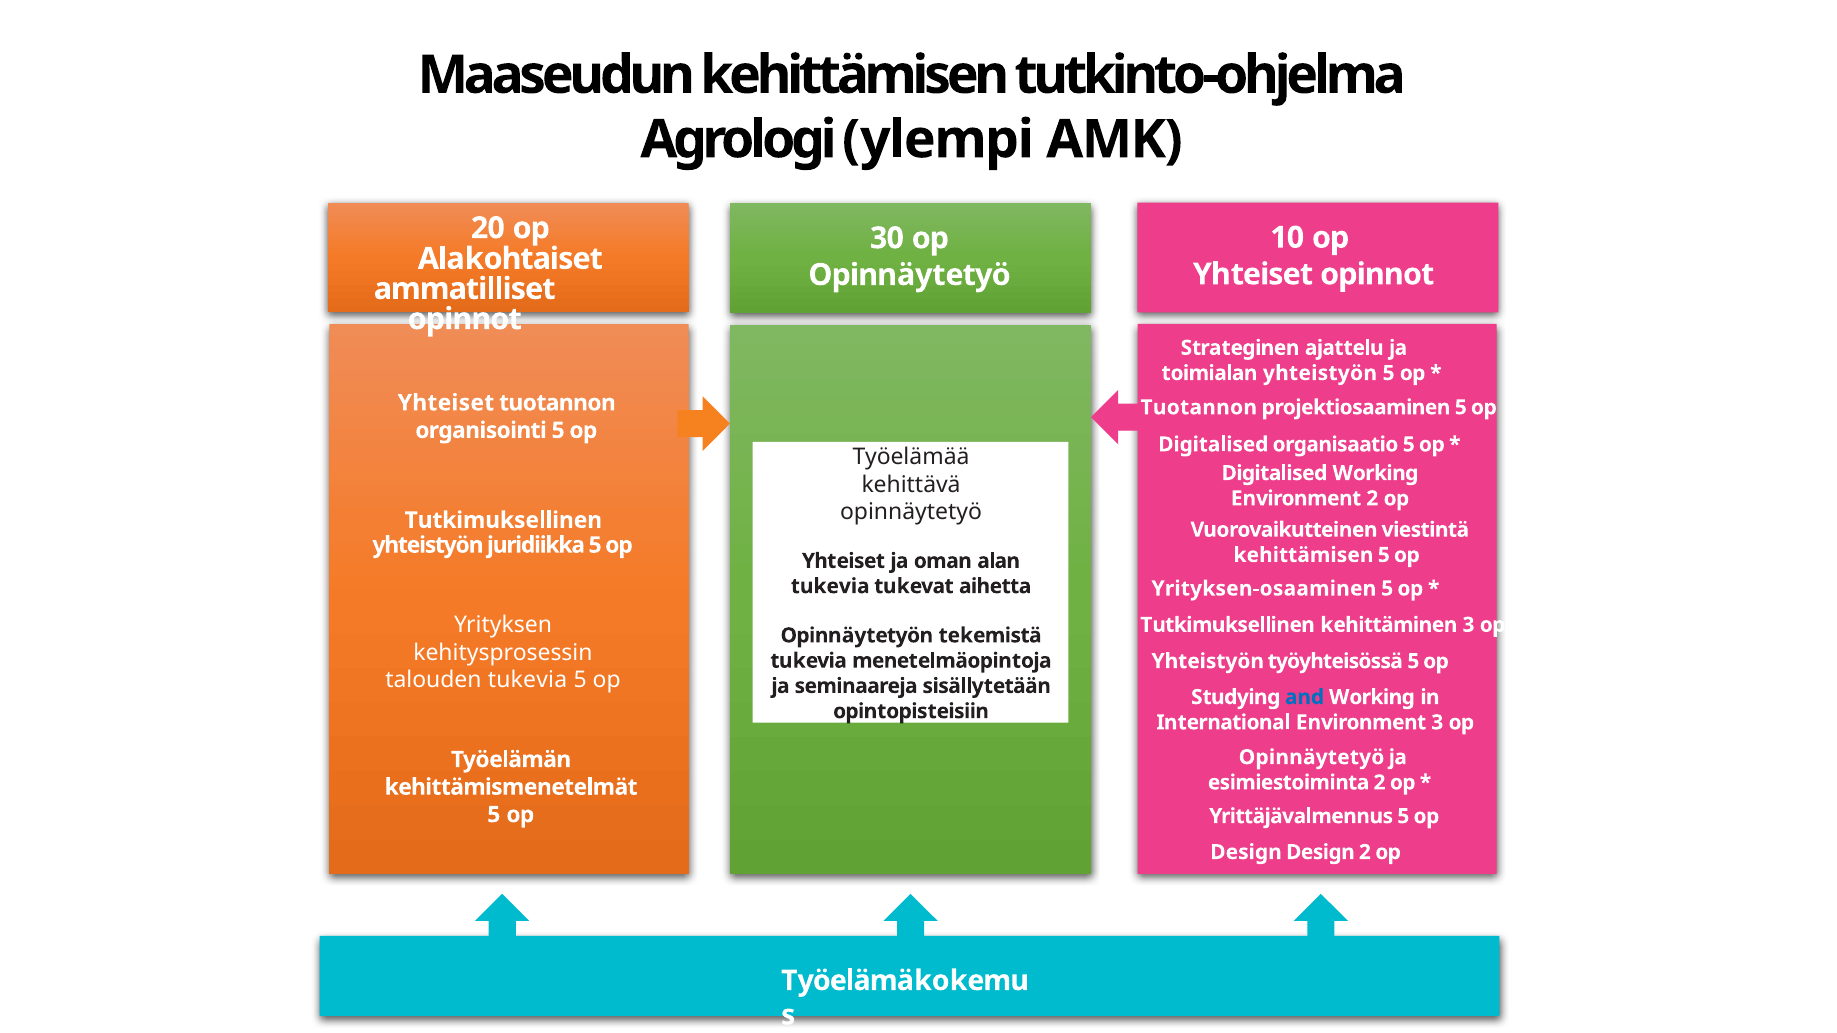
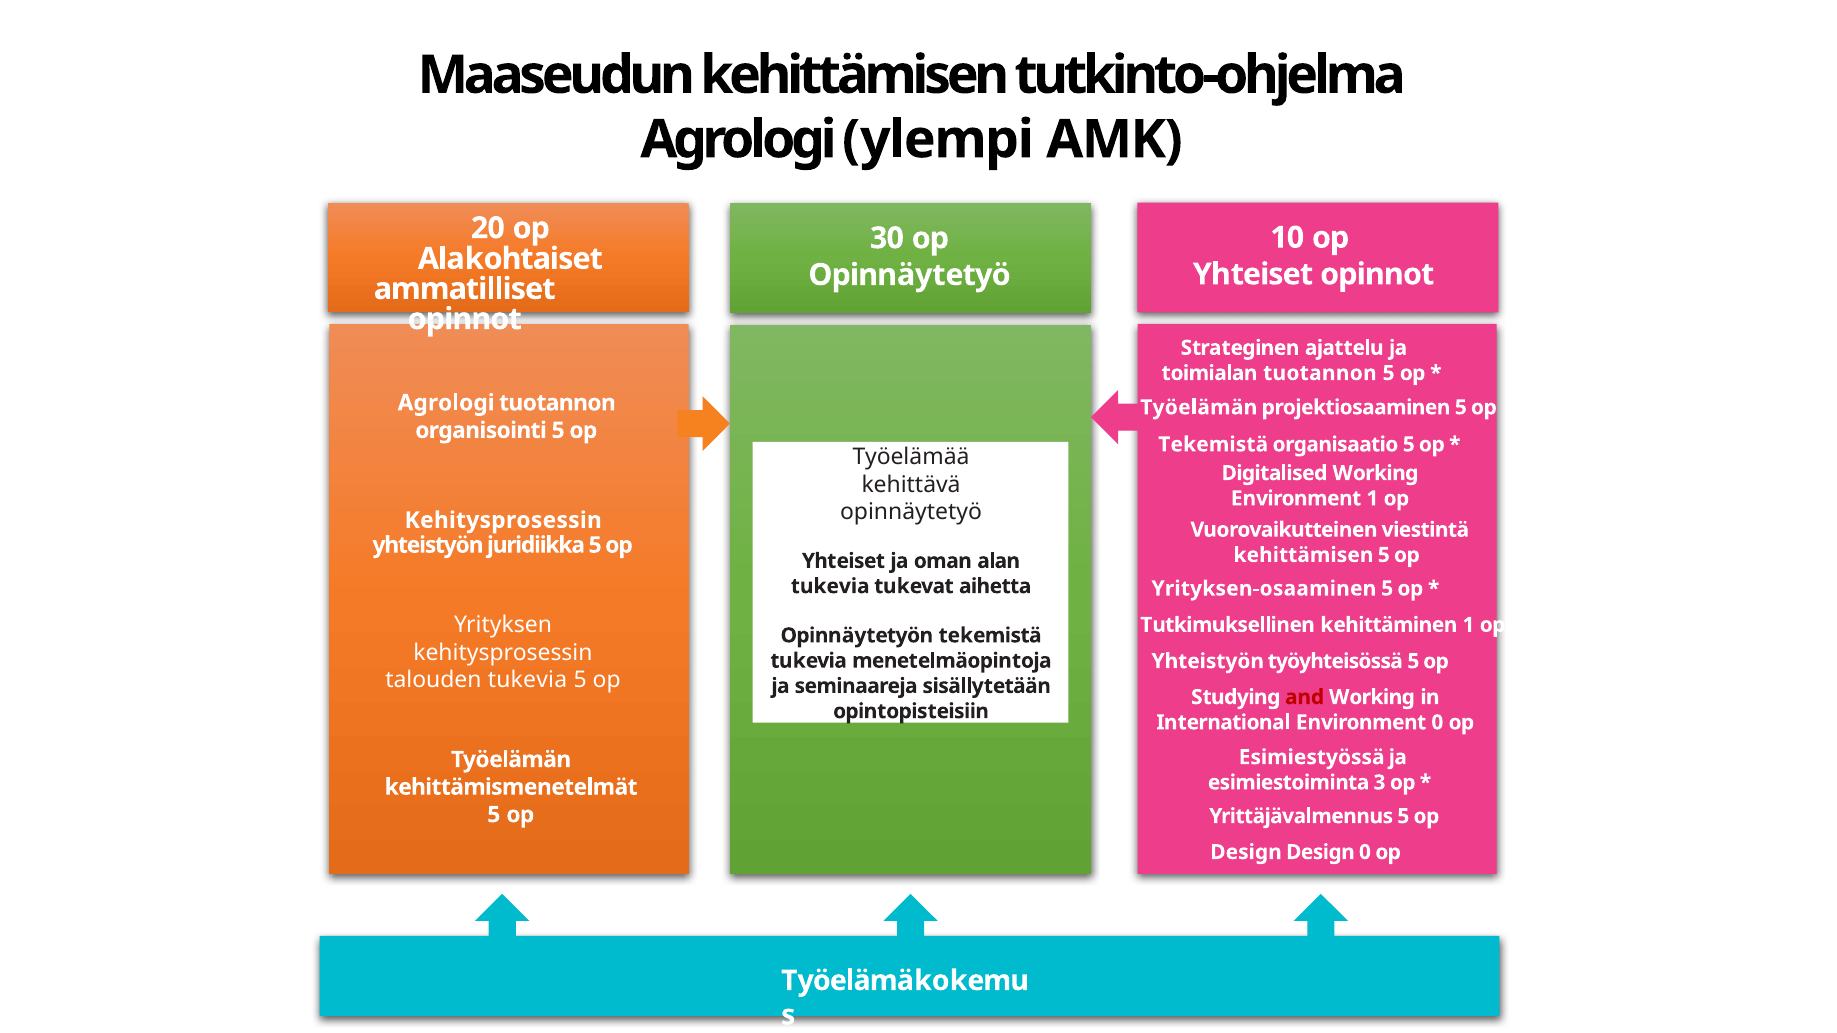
toimialan yhteistyön: yhteistyön -> tuotannon
Yhteiset at (446, 403): Yhteiset -> Agrologi
Tuotannon at (1199, 408): Tuotannon -> Työelämän
Digitalised at (1213, 445): Digitalised -> Tekemistä
Environment 2: 2 -> 1
Tutkimuksellinen at (503, 520): Tutkimuksellinen -> Kehitysprosessin
kehittäminen 3: 3 -> 1
and colour: blue -> red
Environment 3: 3 -> 0
Opinnäytetyö at (1312, 757): Opinnäytetyö -> Esimiestyössä
esimiestoiminta 2: 2 -> 3
Design 2: 2 -> 0
